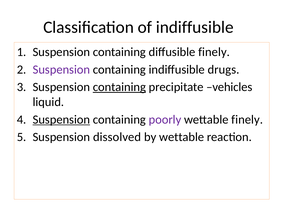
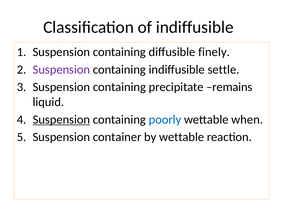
drugs: drugs -> settle
containing at (119, 87) underline: present -> none
vehicles: vehicles -> remains
poorly colour: purple -> blue
wettable finely: finely -> when
dissolved: dissolved -> container
